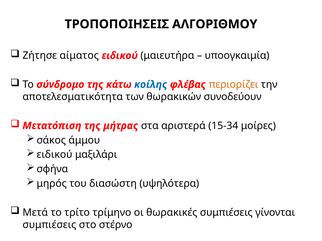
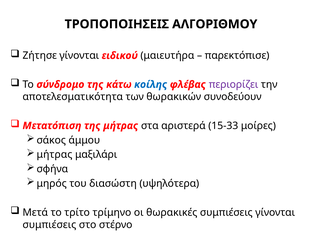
Ζήτησε αίματος: αίματος -> γίνονται
υποογκαιμία: υποογκαιμία -> παρεκτόπισε
περιορίζει colour: orange -> purple
15-34: 15-34 -> 15-33
ειδικού at (55, 155): ειδικού -> μήτρας
